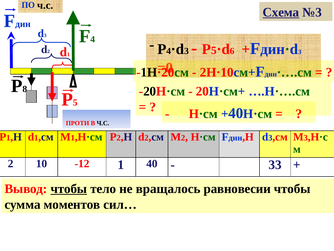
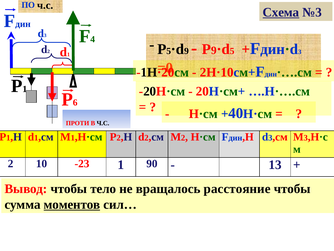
4 at (169, 51): 4 -> 5
3 at (187, 51): 3 -> 9
5 at (214, 50): 5 -> 9
6 at (232, 51): 6 -> 5
8 at (25, 89): 8 -> 1
5 at (75, 102): 5 -> 6
-12: -12 -> -23
1 40: 40 -> 90
33: 33 -> 13
чтобы at (69, 188) underline: present -> none
равновесии: равновесии -> расстояние
моментов underline: none -> present
